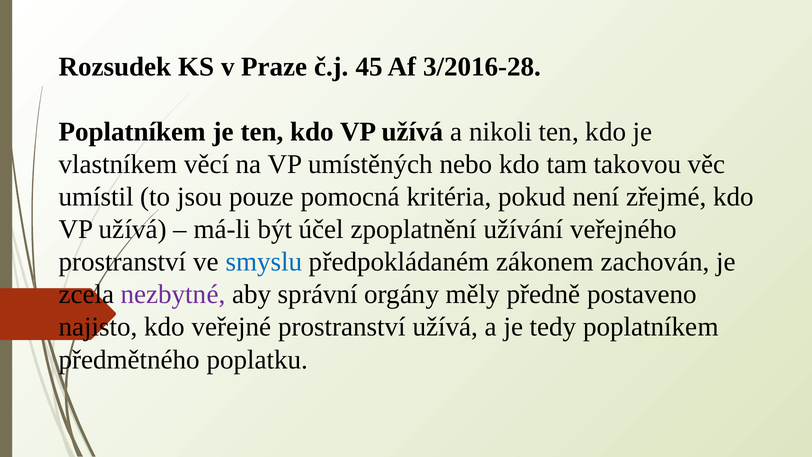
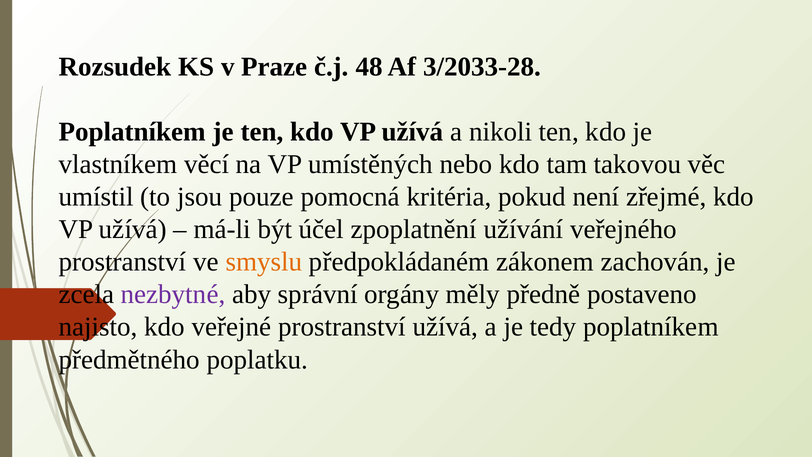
45: 45 -> 48
3/2016-28: 3/2016-28 -> 3/2033-28
smyslu colour: blue -> orange
